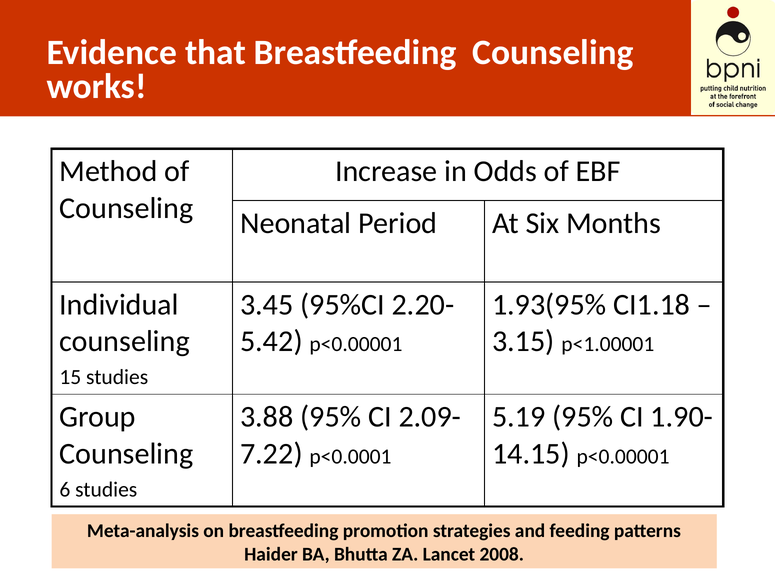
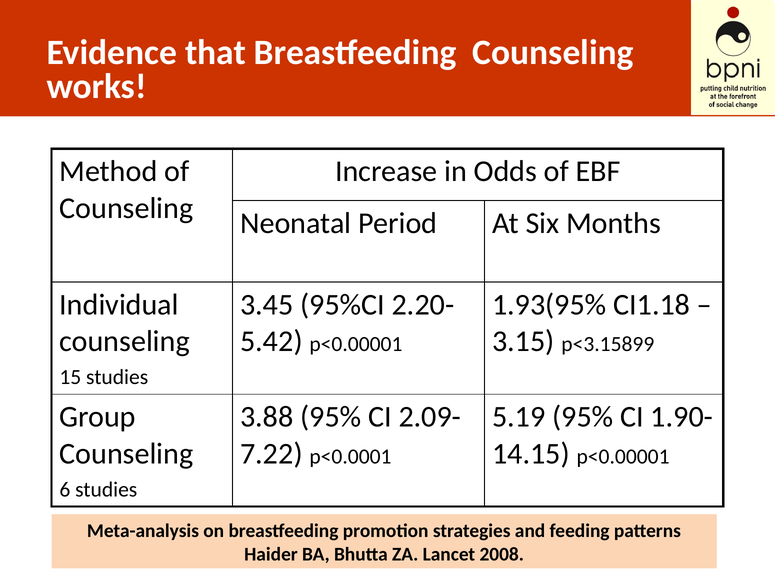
p<1.00001: p<1.00001 -> p<3.15899
